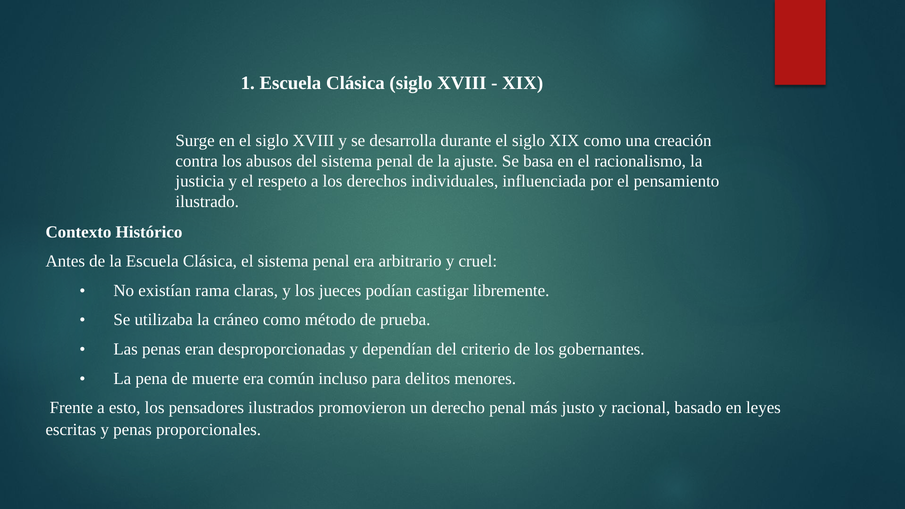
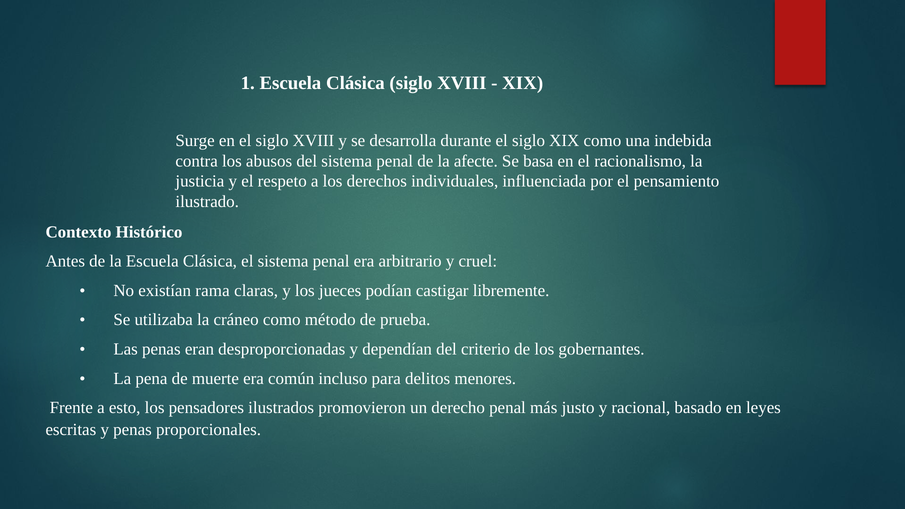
creación: creación -> indebida
ajuste: ajuste -> afecte
